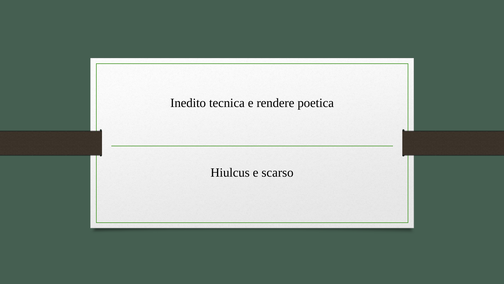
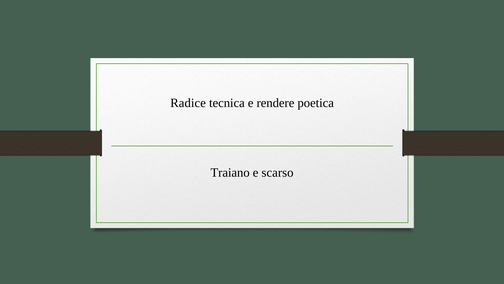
Inedito: Inedito -> Radice
Hiulcus: Hiulcus -> Traiano
